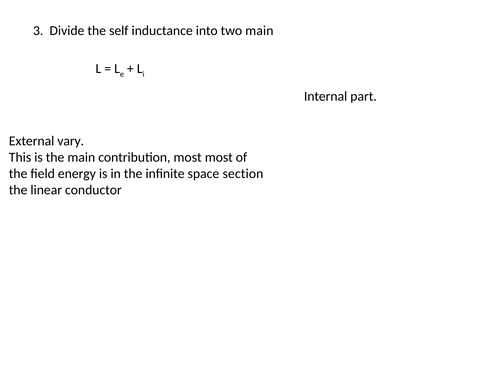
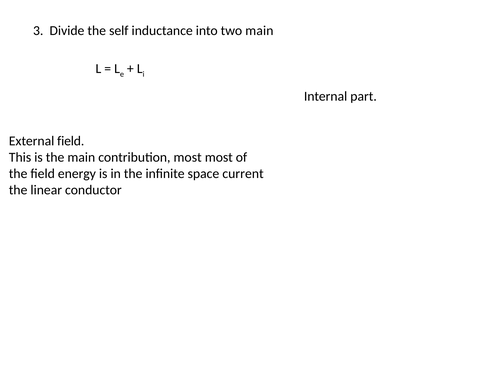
External vary: vary -> field
section: section -> current
